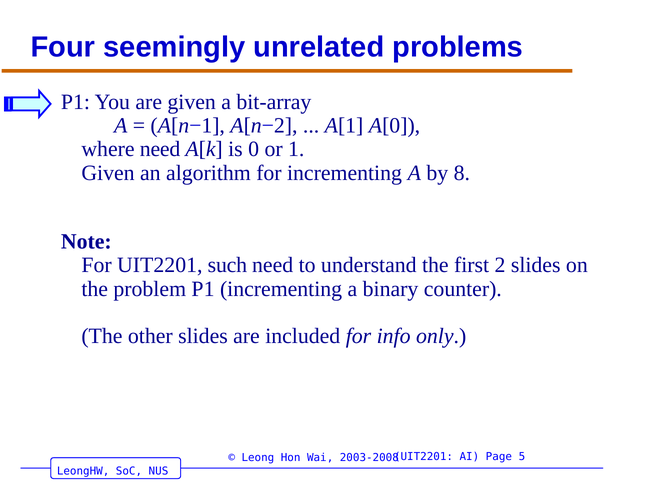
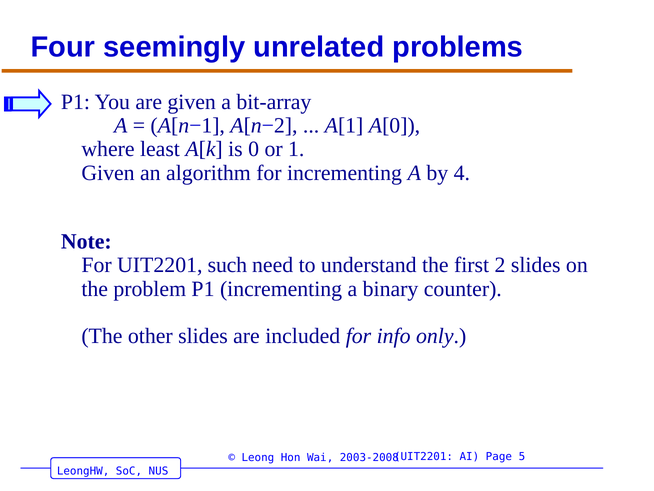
where need: need -> least
8: 8 -> 4
